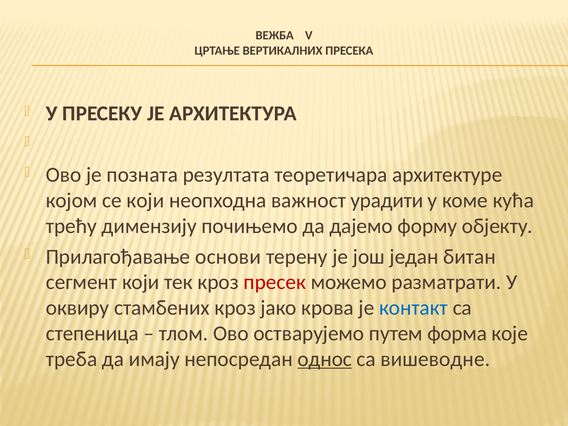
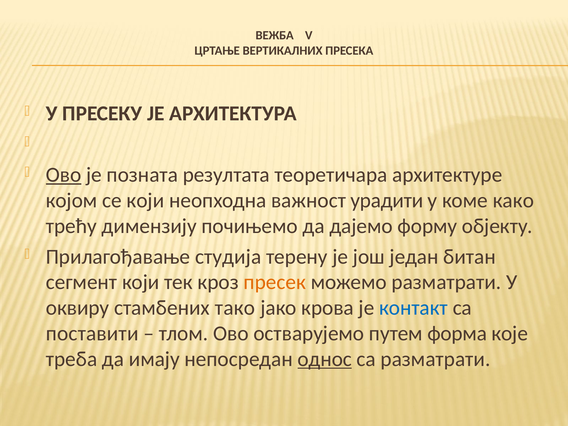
Ово at (64, 175) underline: none -> present
кућа: кућа -> како
основи: основи -> студија
пресек colour: red -> orange
стамбених кроз: кроз -> тако
степеница: степеница -> поставити
са вишеводне: вишеводне -> разматрати
